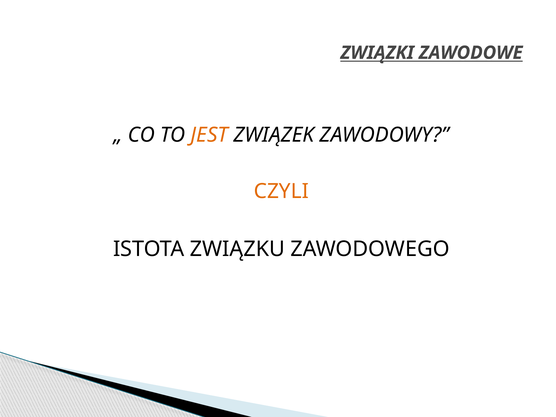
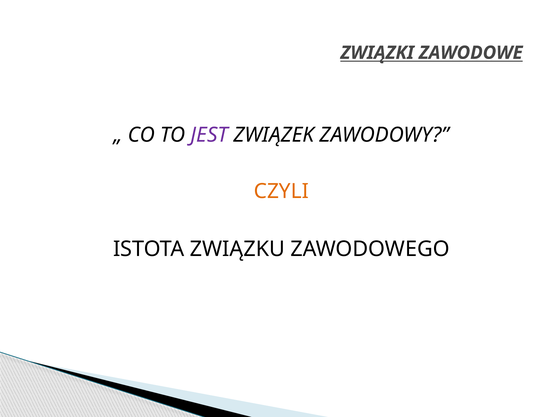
JEST colour: orange -> purple
